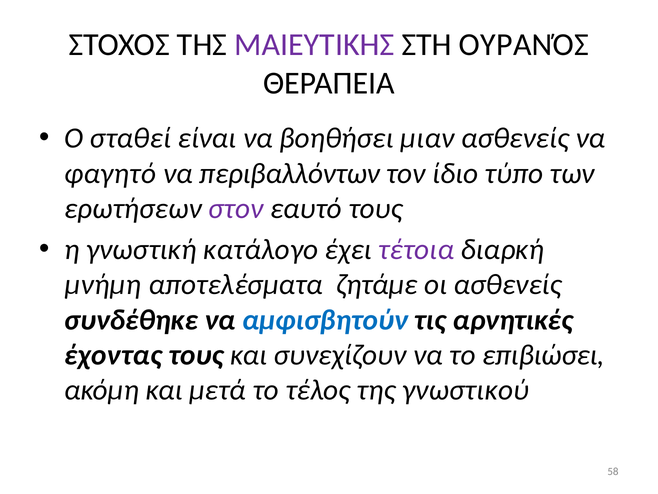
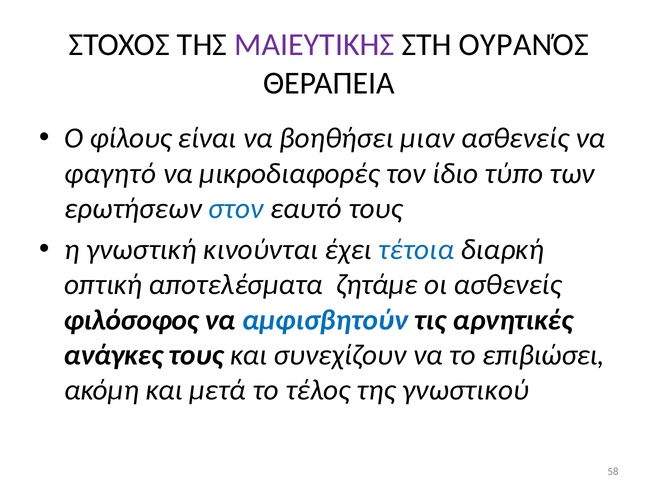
σταθεί: σταθεί -> φίλους
περιβαλλόντων: περιβαλλόντων -> μικροδιαφορές
στον colour: purple -> blue
κατάλογο: κατάλογο -> κινούνται
τέτοια colour: purple -> blue
μνήμη: μνήμη -> οπτική
συνδέθηκε: συνδέθηκε -> φιλόσοφος
έχοντας: έχοντας -> ανάγκες
